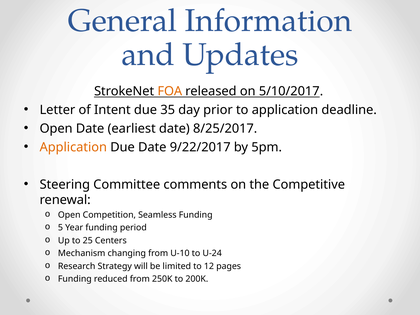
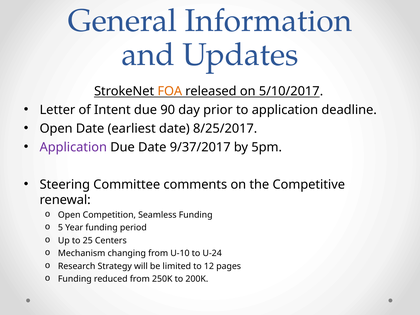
35: 35 -> 90
Application at (73, 147) colour: orange -> purple
9/22/2017: 9/22/2017 -> 9/37/2017
